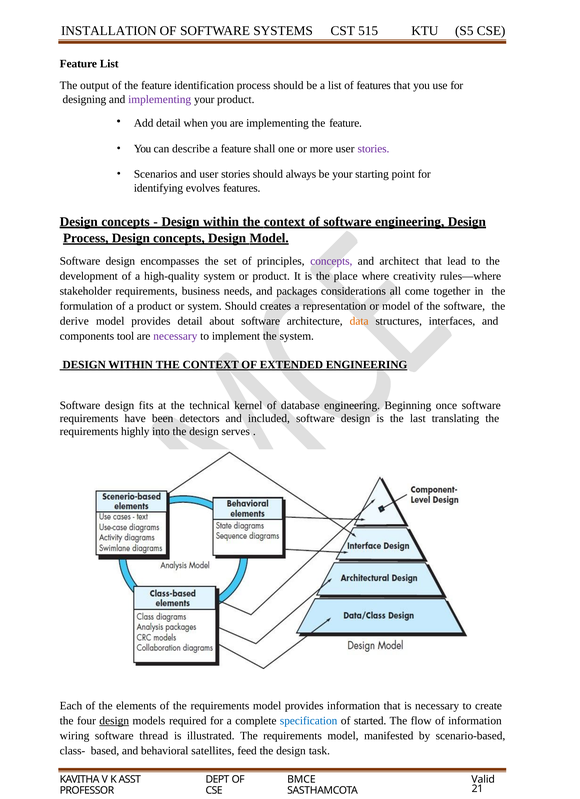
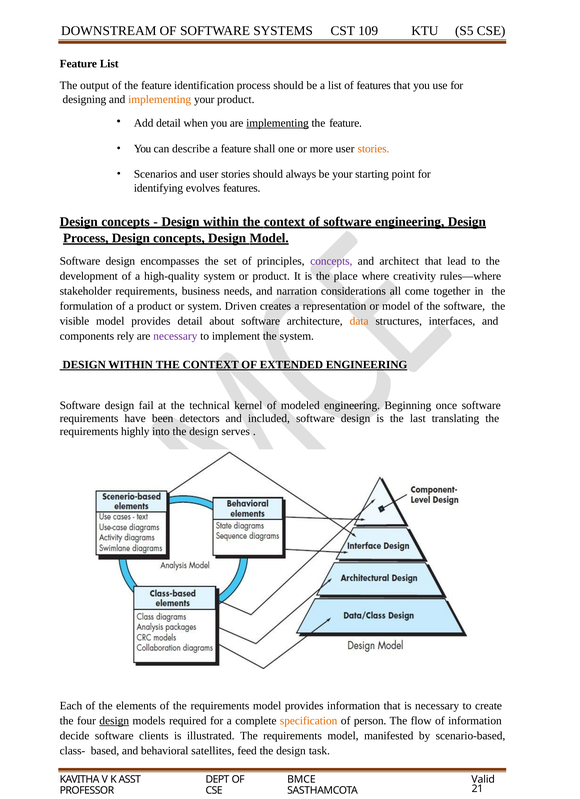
INSTALLATION: INSTALLATION -> DOWNSTREAM
515: 515 -> 109
implementing at (160, 99) colour: purple -> orange
implementing at (277, 123) underline: none -> present
stories at (374, 149) colour: purple -> orange
packages: packages -> narration
system Should: Should -> Driven
derive: derive -> visible
tool: tool -> rely
fits: fits -> fail
database: database -> modeled
specification colour: blue -> orange
started: started -> person
wiring: wiring -> decide
thread: thread -> clients
